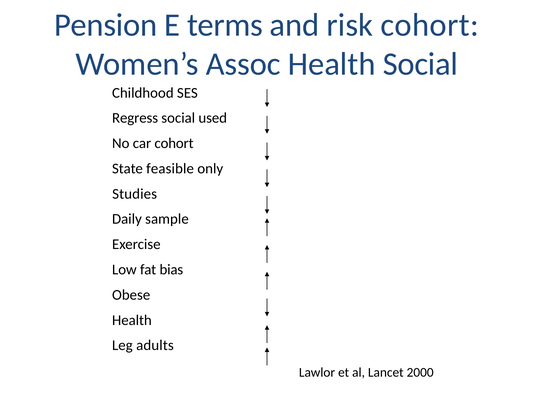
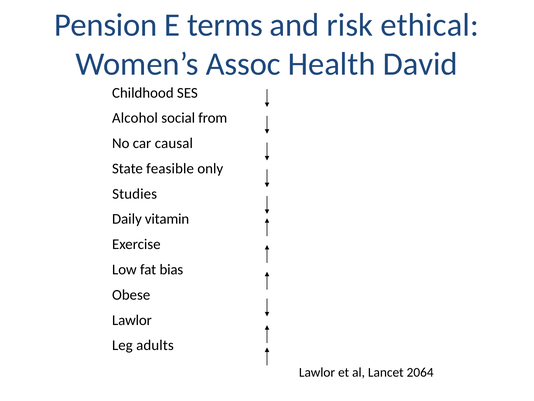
risk cohort: cohort -> ethical
Health Social: Social -> David
Regress: Regress -> Alcohol
used: used -> from
car cohort: cohort -> causal
sample: sample -> vitamin
Health at (132, 320): Health -> Lawlor
2000: 2000 -> 2064
